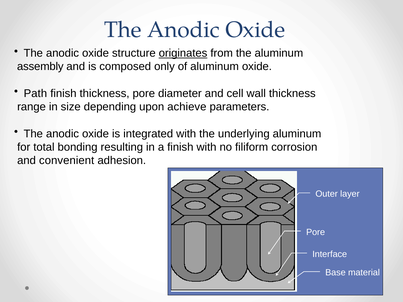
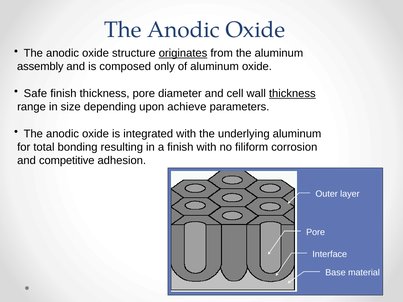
Path: Path -> Safe
thickness at (292, 94) underline: none -> present
convenient: convenient -> competitive
